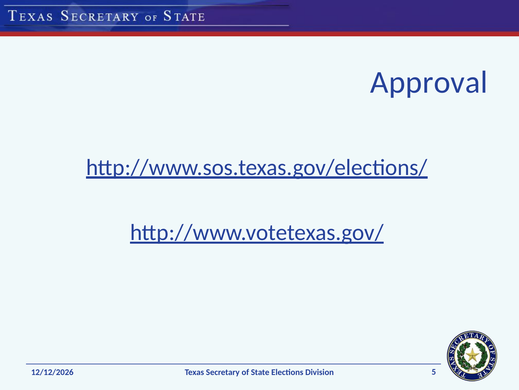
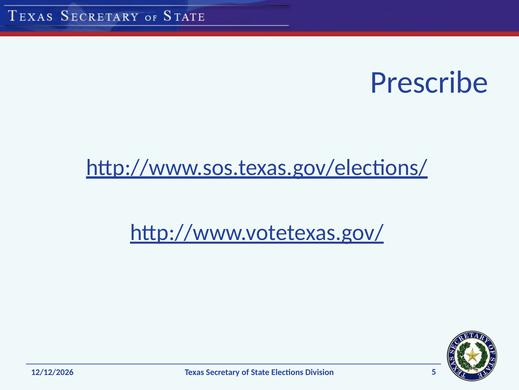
Approval: Approval -> Prescribe
